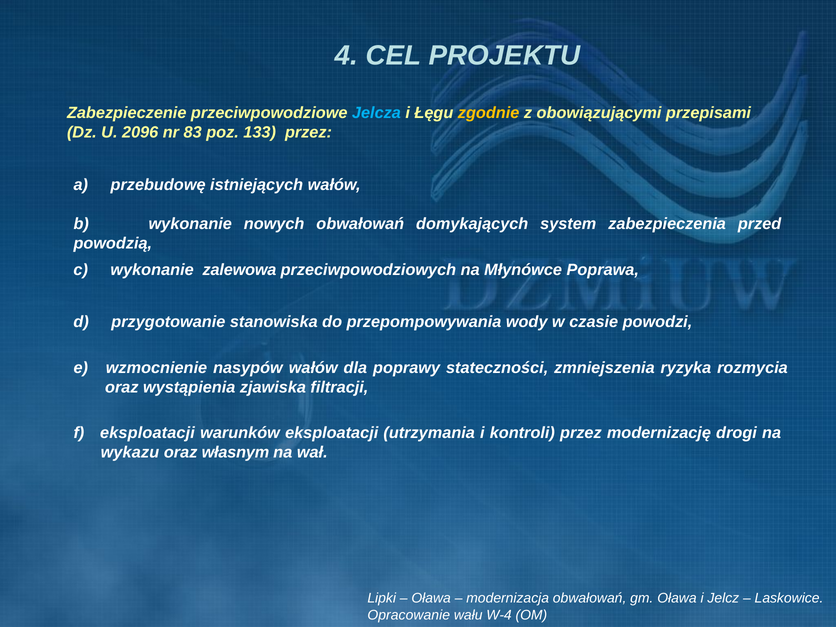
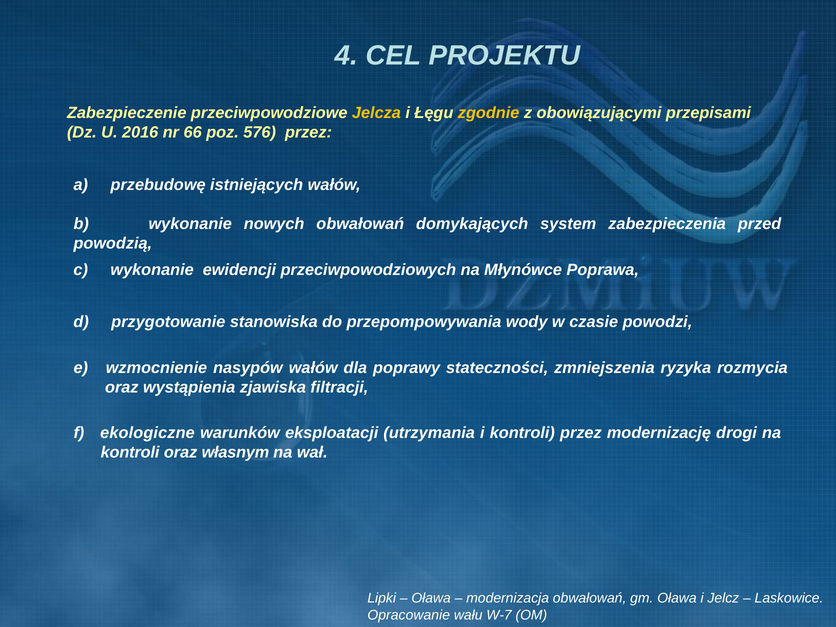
Jelcza colour: light blue -> yellow
2096: 2096 -> 2016
83: 83 -> 66
133: 133 -> 576
zalewowa: zalewowa -> ewidencji
f eksploatacji: eksploatacji -> ekologiczne
wykazu at (130, 452): wykazu -> kontroli
W-4: W-4 -> W-7
